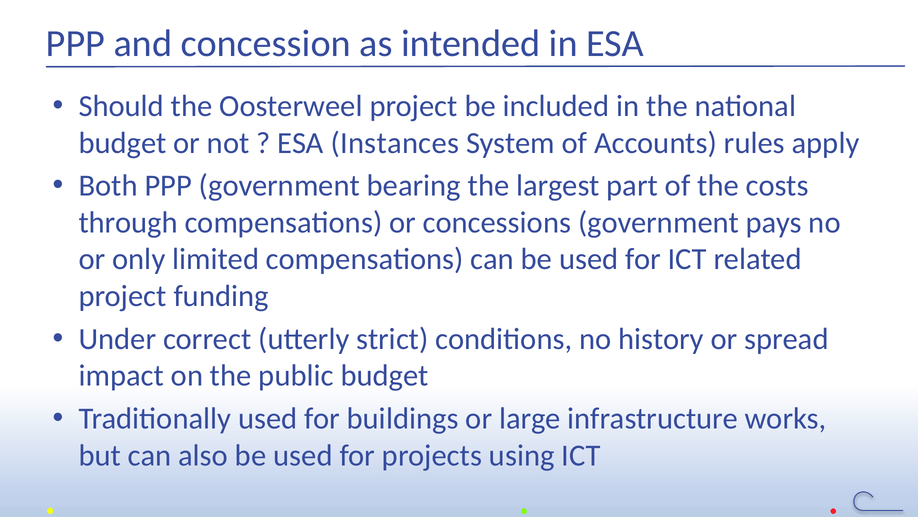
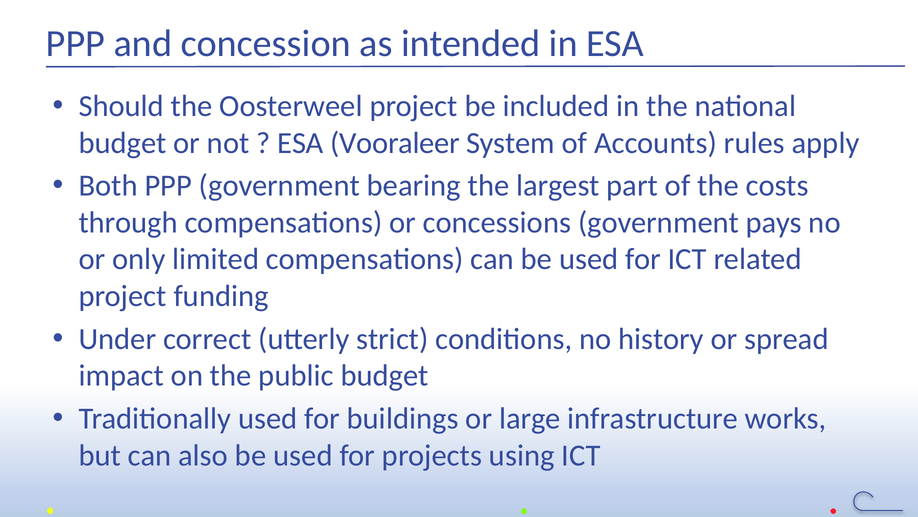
Instances: Instances -> Vooraleer
